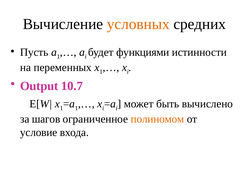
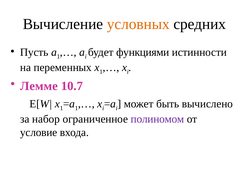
Output: Output -> Лемме
шагов: шагов -> набор
полиномом colour: orange -> purple
